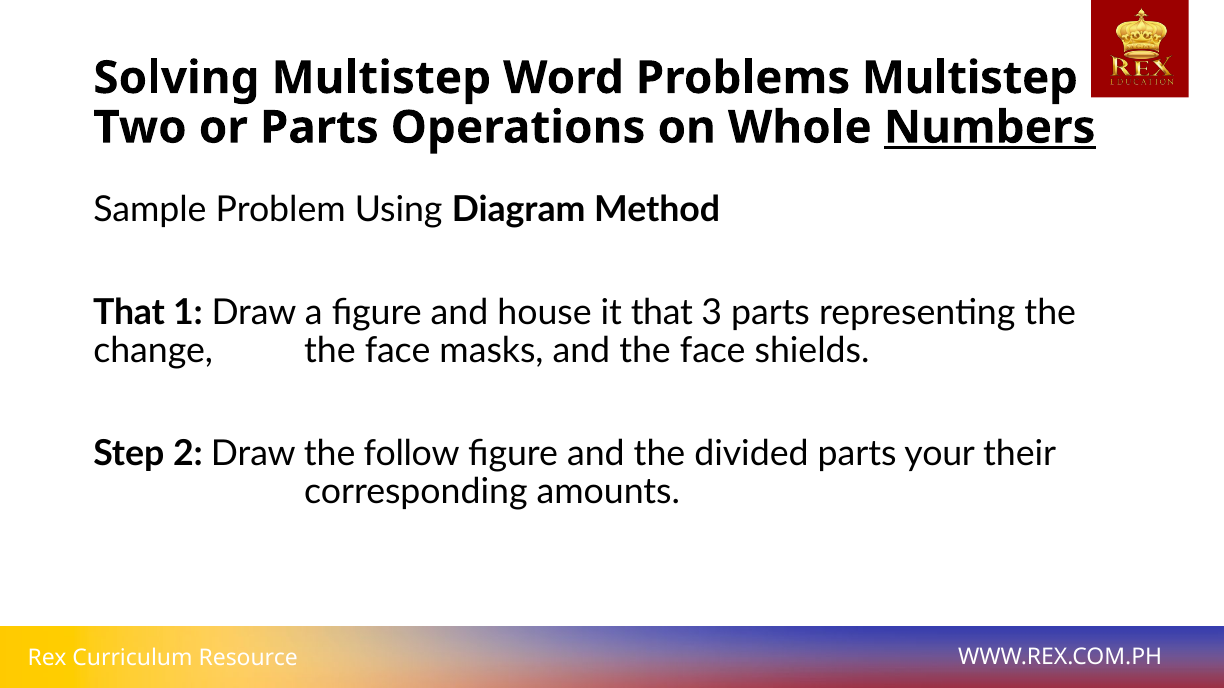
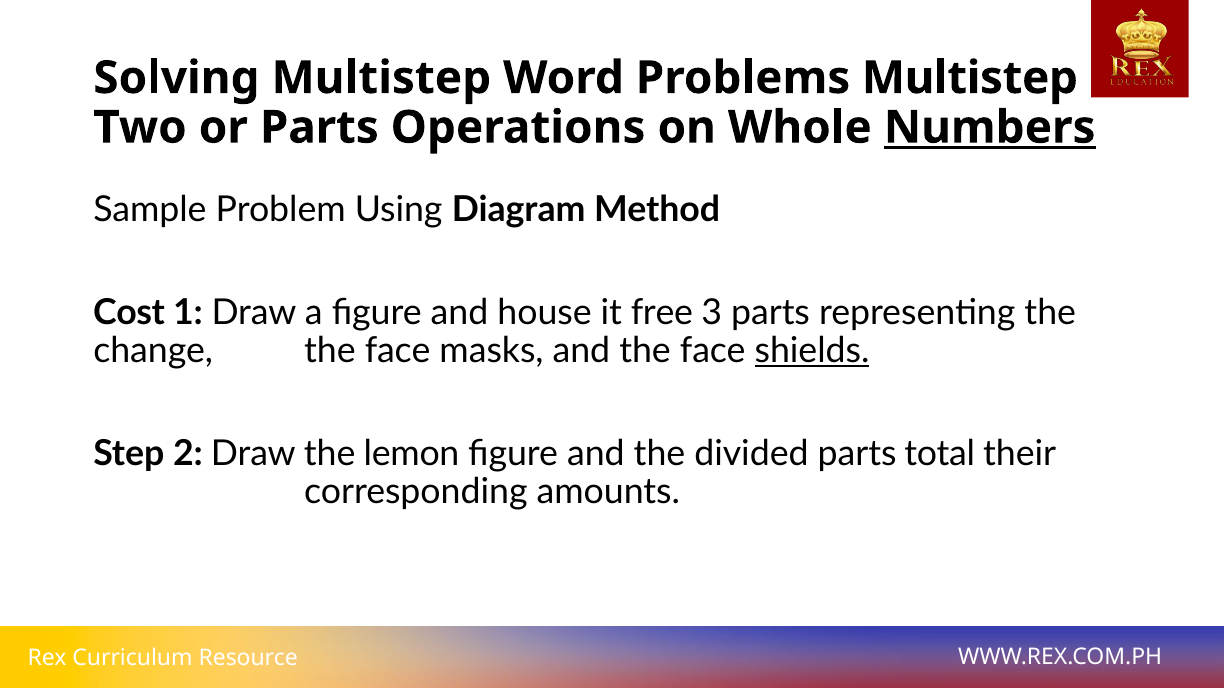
That at (129, 313): That -> Cost
it that: that -> free
shields underline: none -> present
follow: follow -> lemon
your: your -> total
